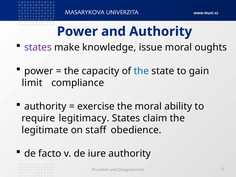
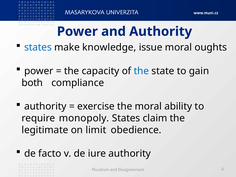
states at (38, 47) colour: purple -> blue
limit: limit -> both
legitimacy: legitimacy -> monopoly
staff: staff -> limit
